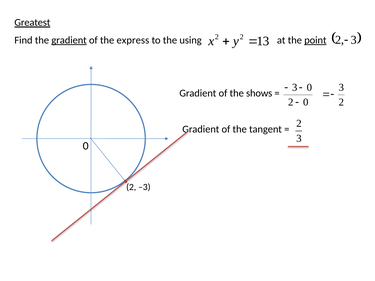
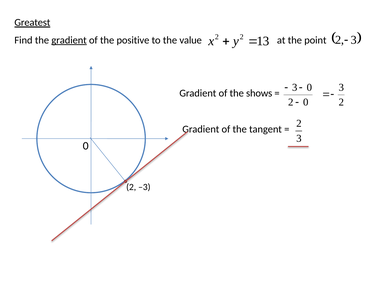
express: express -> positive
using: using -> value
point underline: present -> none
